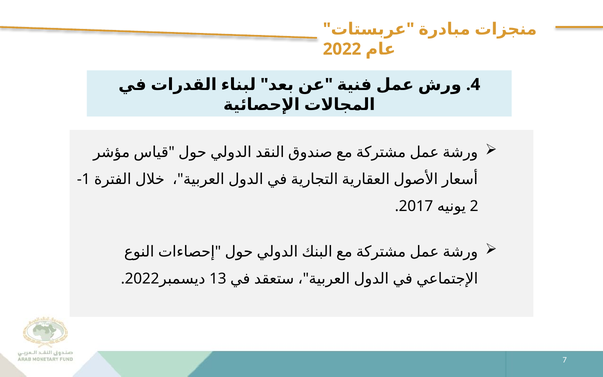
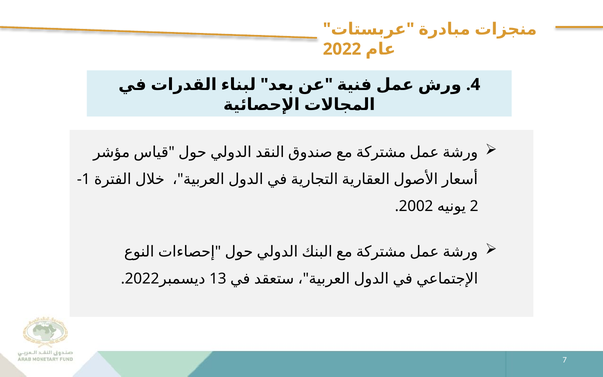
2017: 2017 -> 2002
